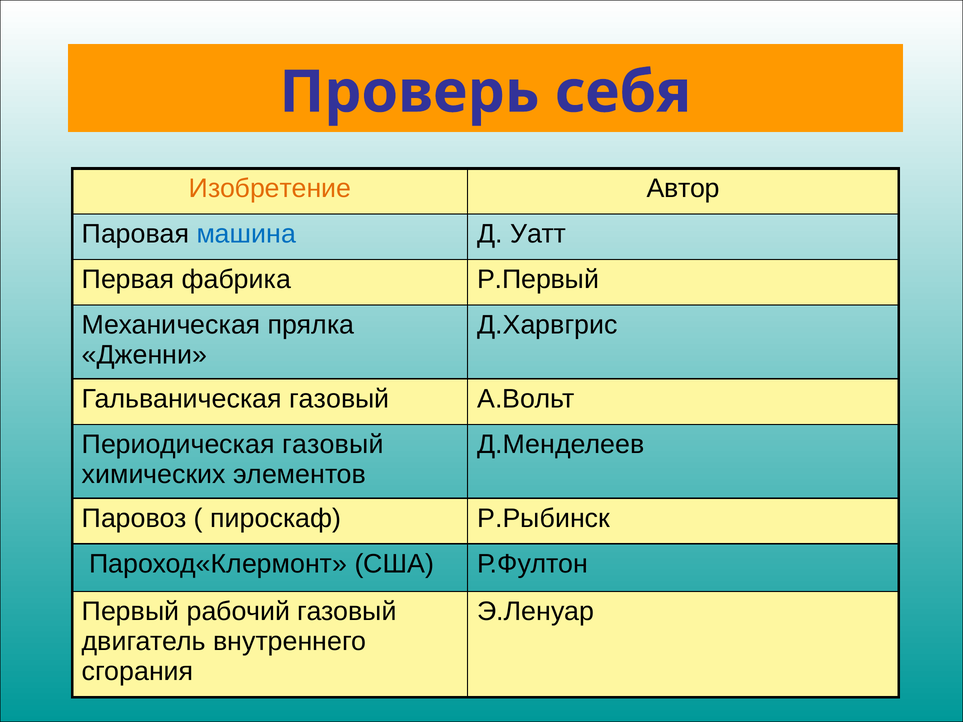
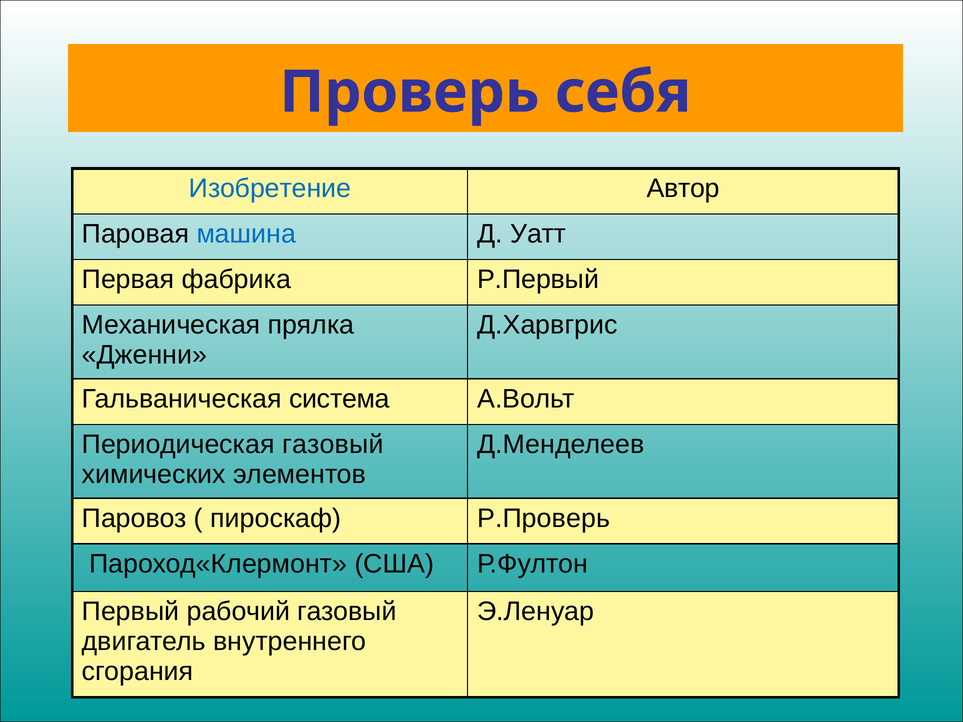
Изобретение colour: orange -> blue
Гальваническая газовый: газовый -> система
Р.Рыбинск: Р.Рыбинск -> Р.Проверь
